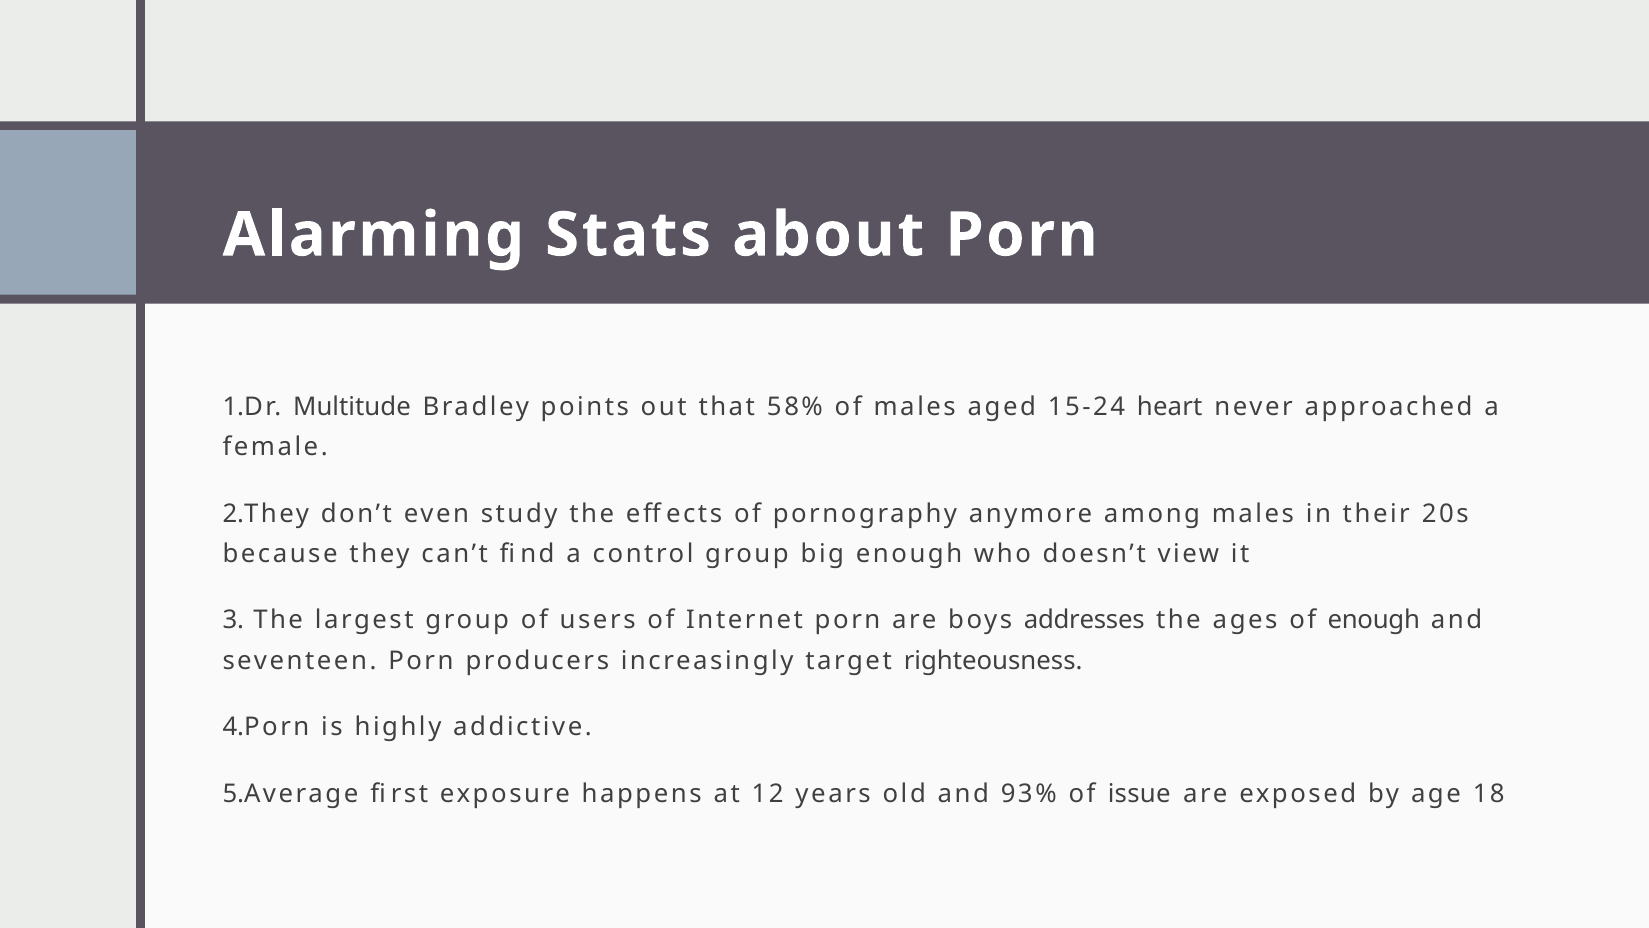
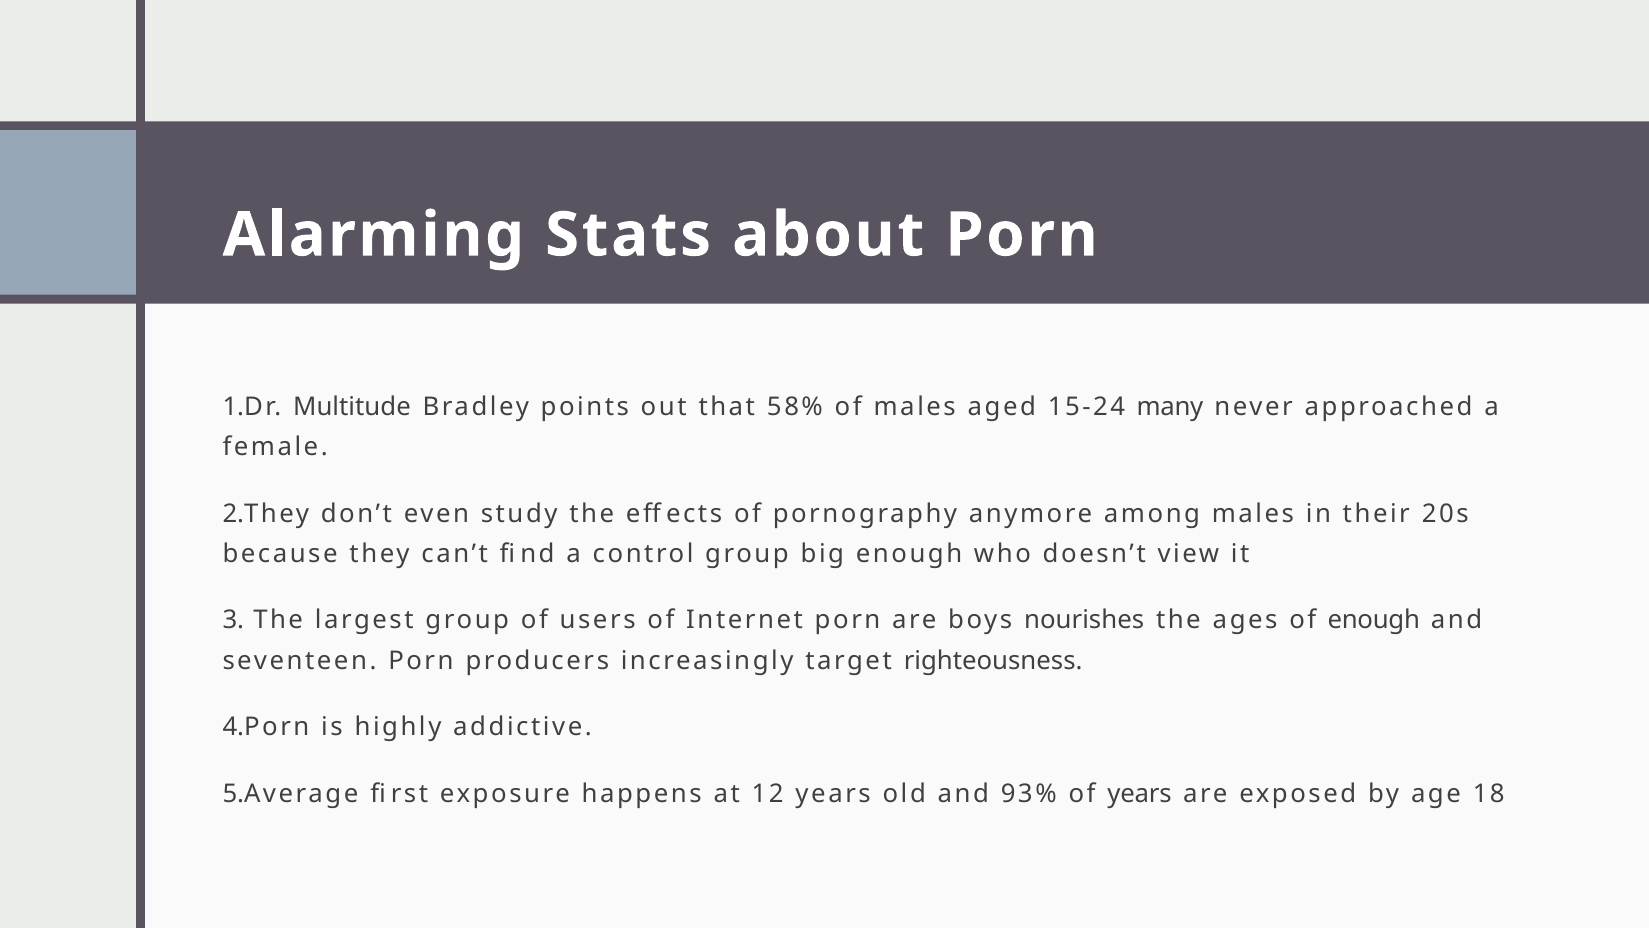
heart: heart -> many
addresses: addresses -> nourishes
of issue: issue -> years
